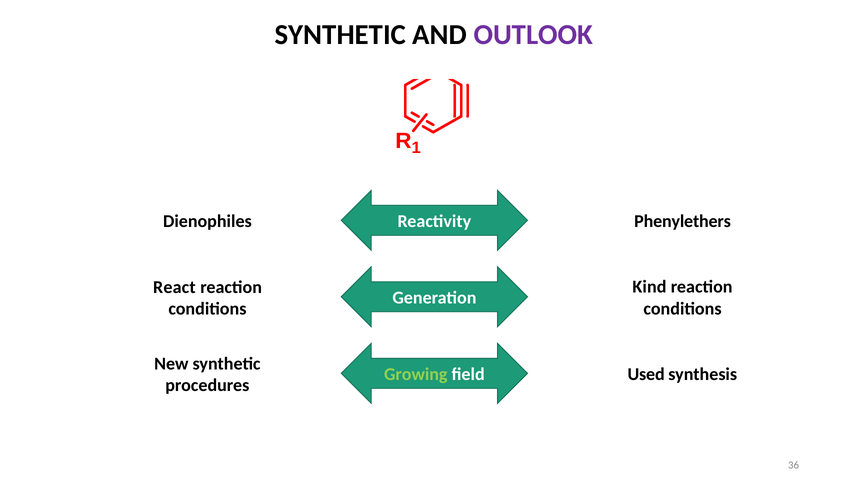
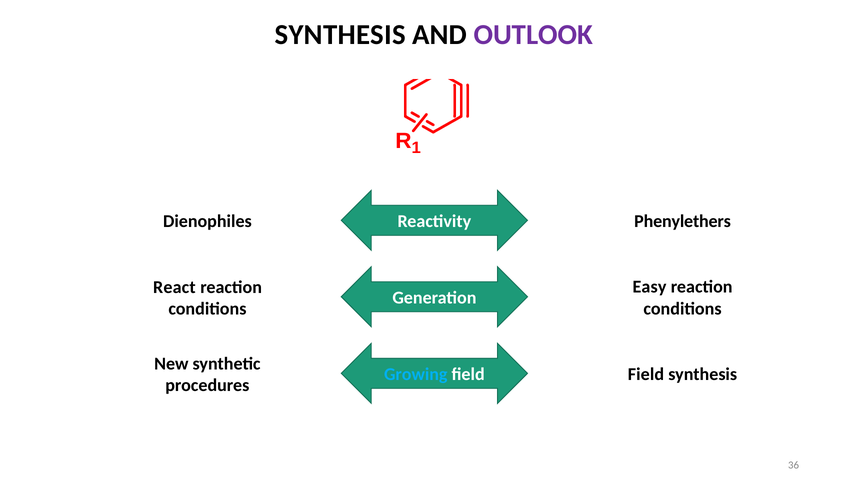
SYNTHETIC at (340, 35): SYNTHETIC -> SYNTHESIS
Kind: Kind -> Easy
Growing colour: light green -> light blue
Used at (646, 374): Used -> Field
